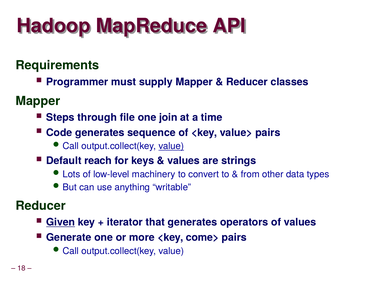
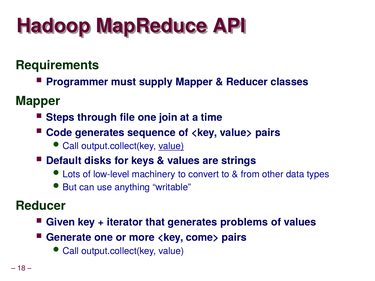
reach: reach -> disks
Given underline: present -> none
operators: operators -> problems
